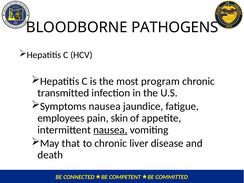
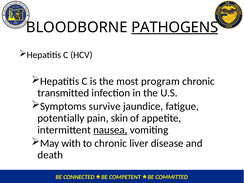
PATHOGENS underline: none -> present
Symptoms nausea: nausea -> survive
employees: employees -> potentially
that: that -> with
